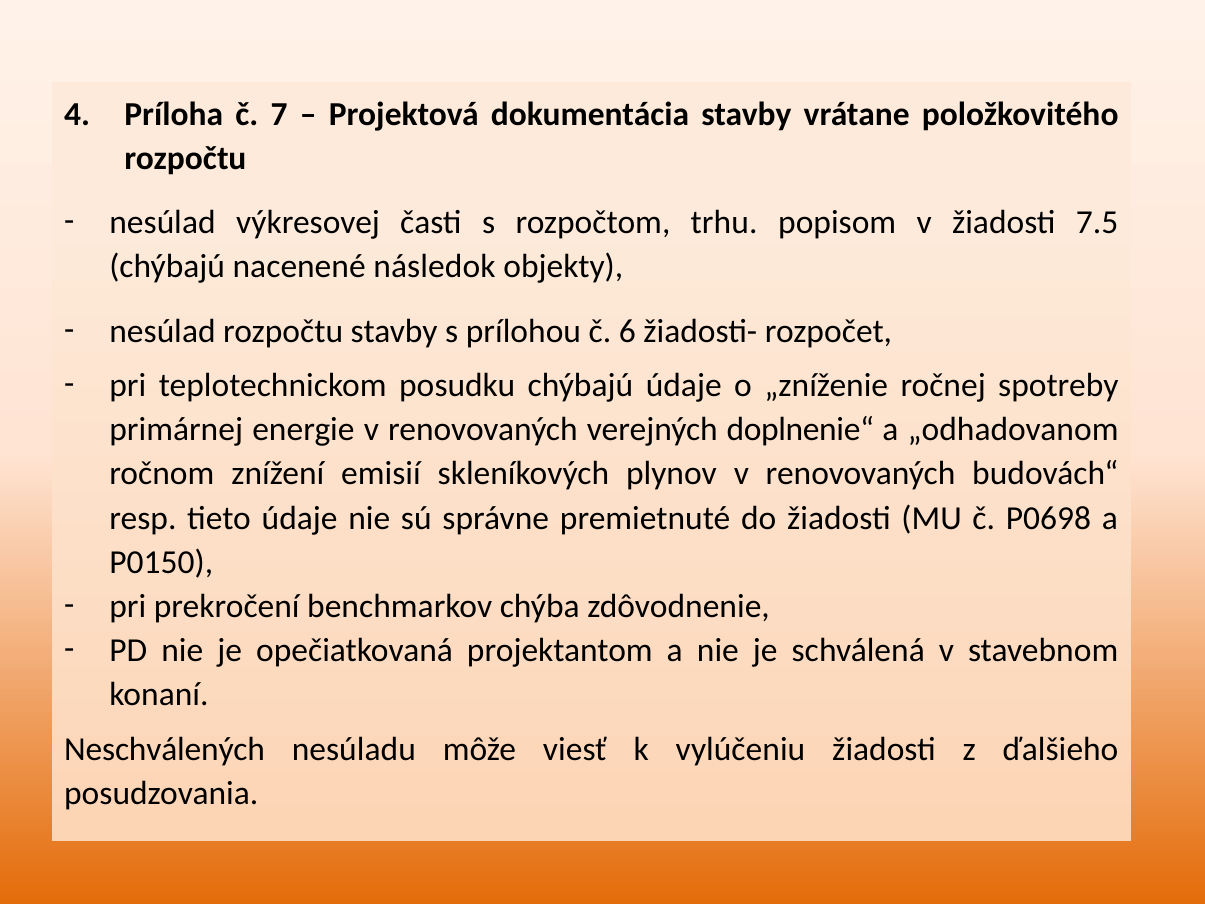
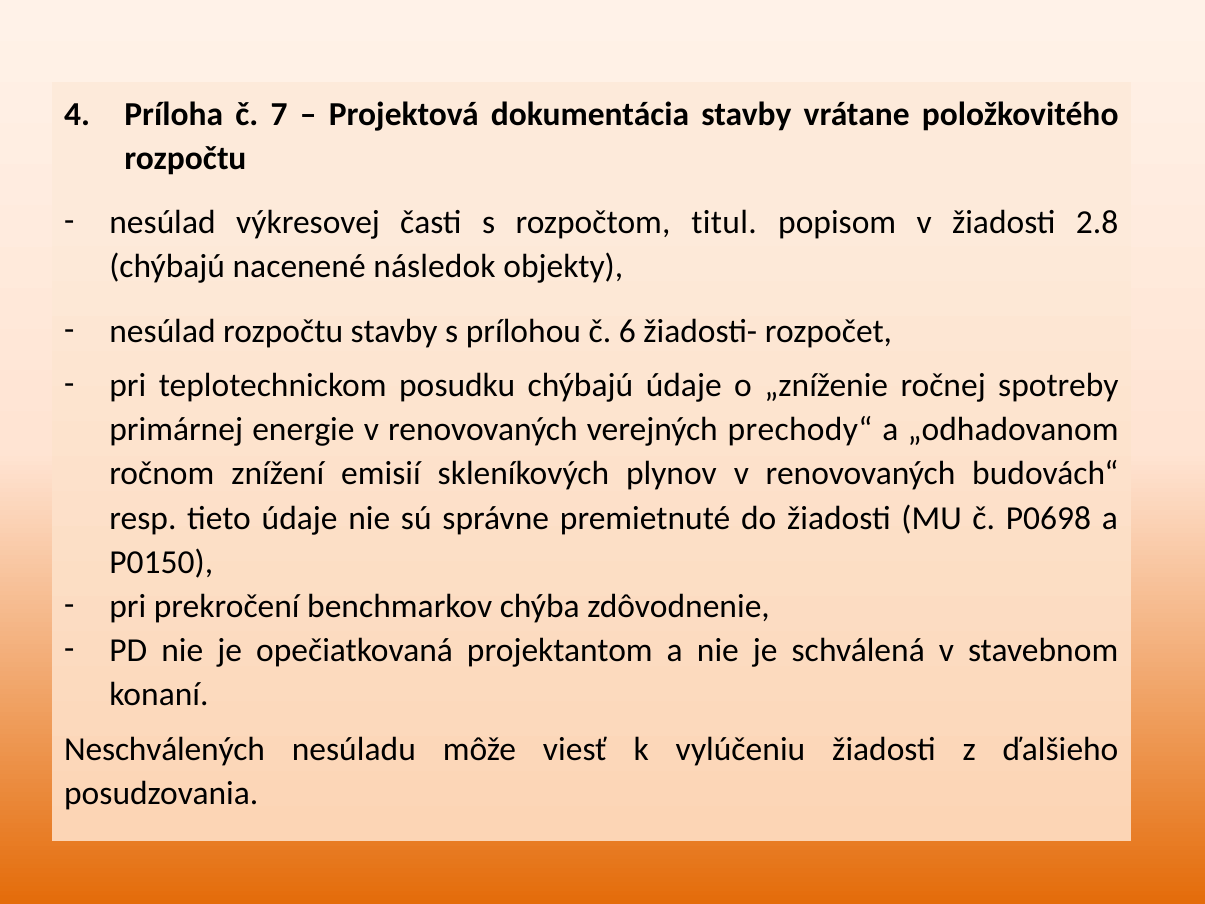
trhu: trhu -> titul
7.5: 7.5 -> 2.8
doplnenie“: doplnenie“ -> prechody“
